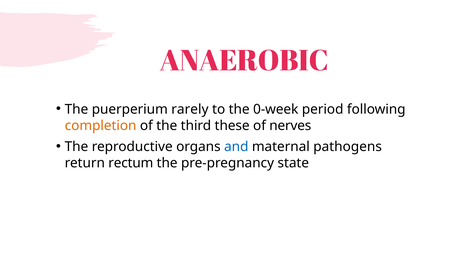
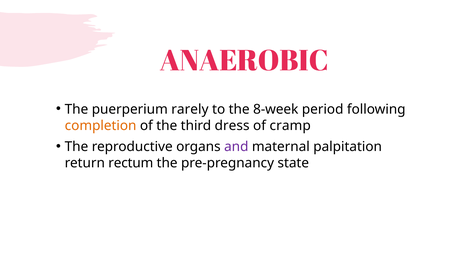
0-week: 0-week -> 8-week
these: these -> dress
nerves: nerves -> cramp
and colour: blue -> purple
pathogens: pathogens -> palpitation
